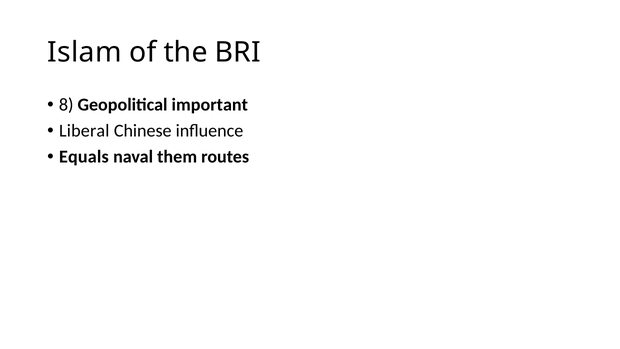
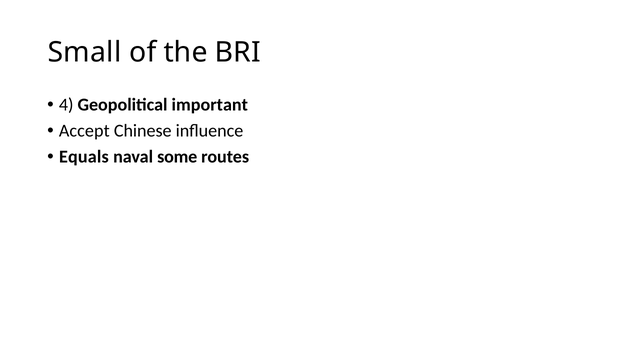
Islam: Islam -> Small
8: 8 -> 4
Liberal: Liberal -> Accept
them: them -> some
